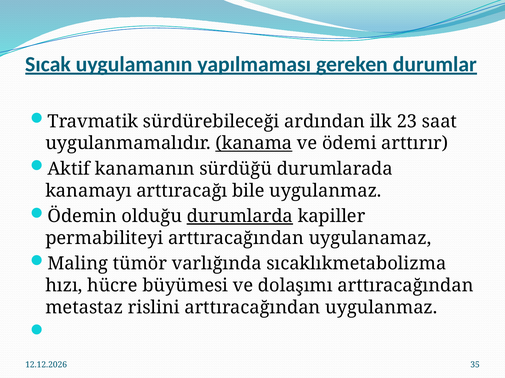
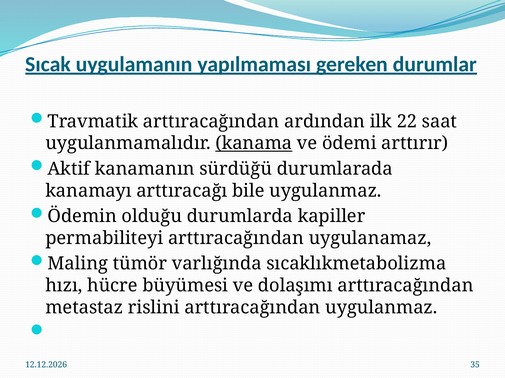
Travmatik sürdürebileceği: sürdürebileceği -> arttıracağından
23: 23 -> 22
durumlarda underline: present -> none
